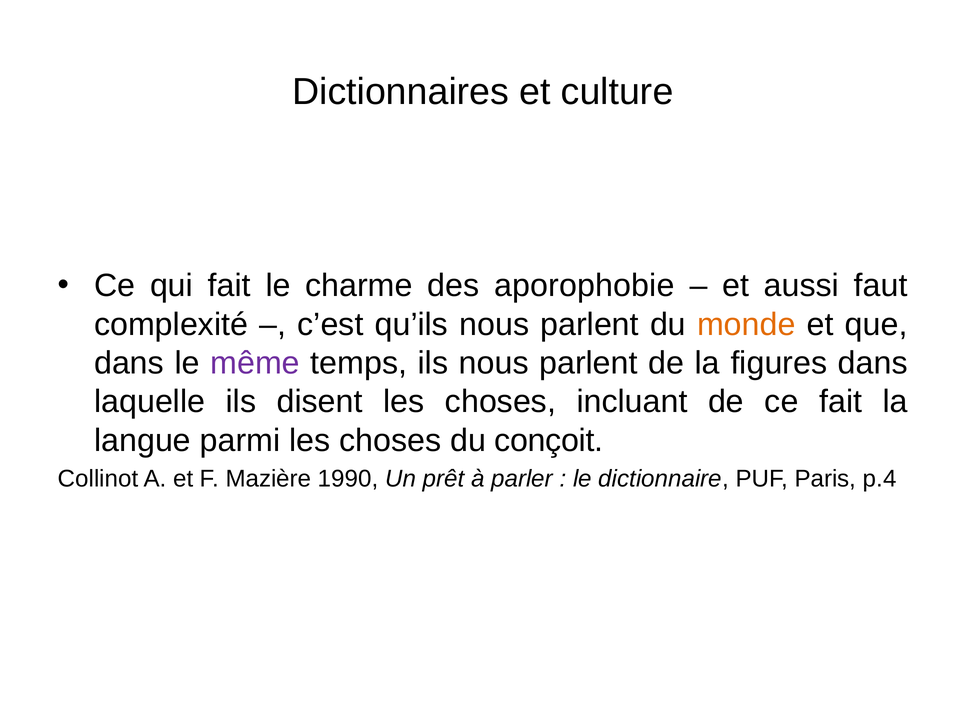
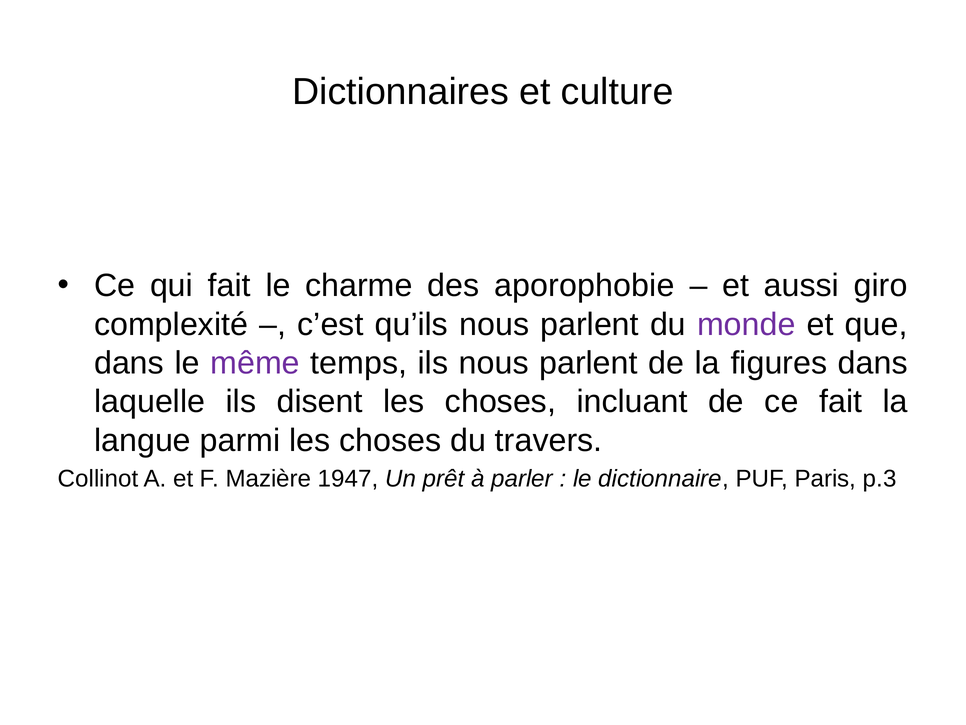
faut: faut -> giro
monde colour: orange -> purple
conçoit: conçoit -> travers
1990: 1990 -> 1947
p.4: p.4 -> p.3
